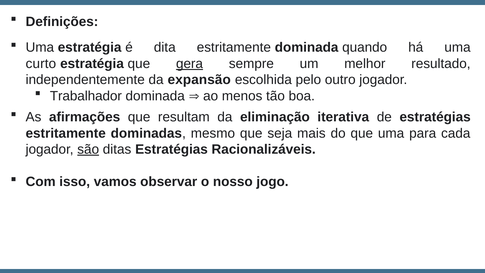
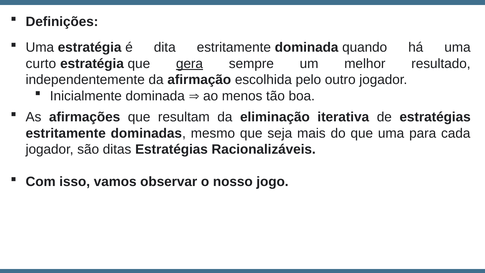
expansão: expansão -> afirmação
Trabalhador: Trabalhador -> Inicialmente
são underline: present -> none
